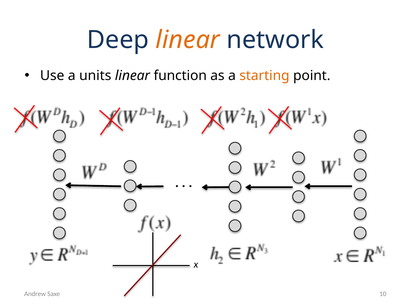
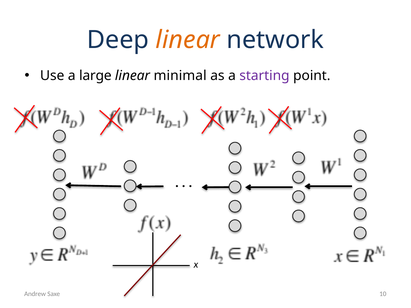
units: units -> large
function: function -> minimal
starting colour: orange -> purple
